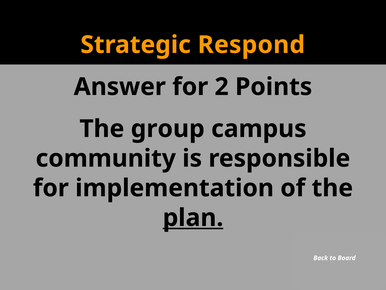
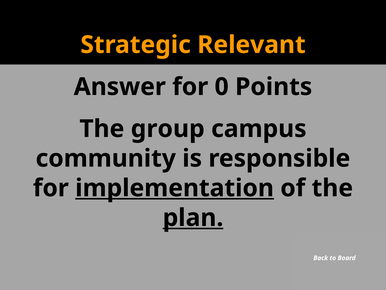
Respond: Respond -> Relevant
2: 2 -> 0
implementation underline: none -> present
